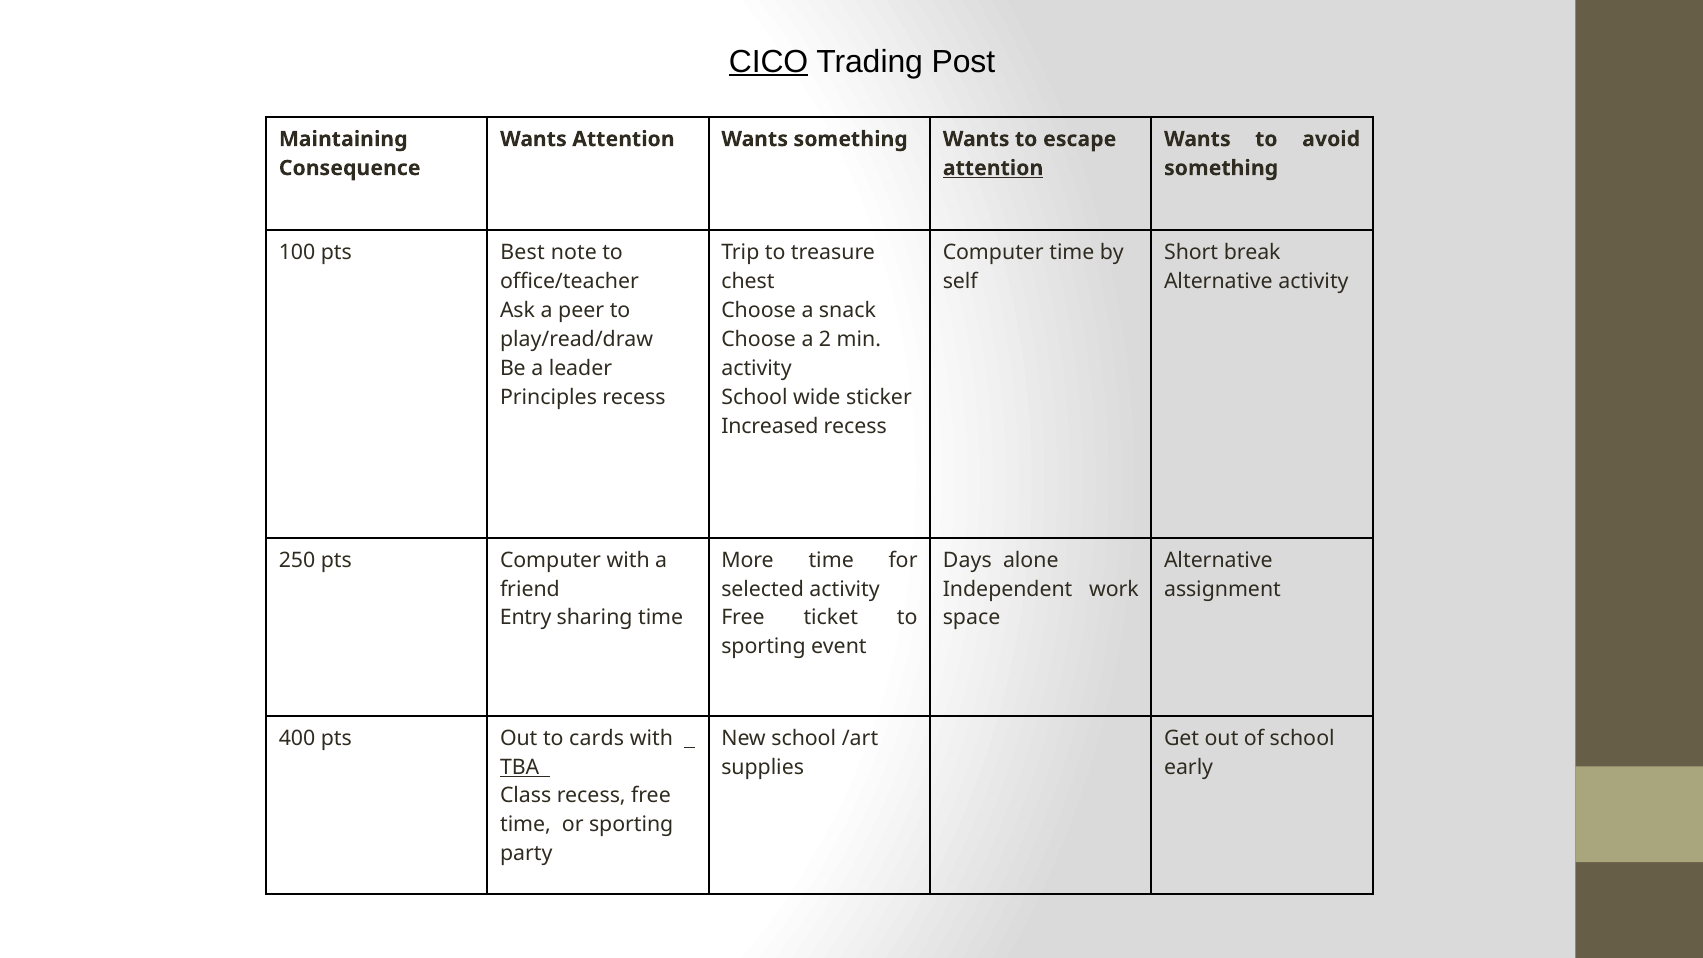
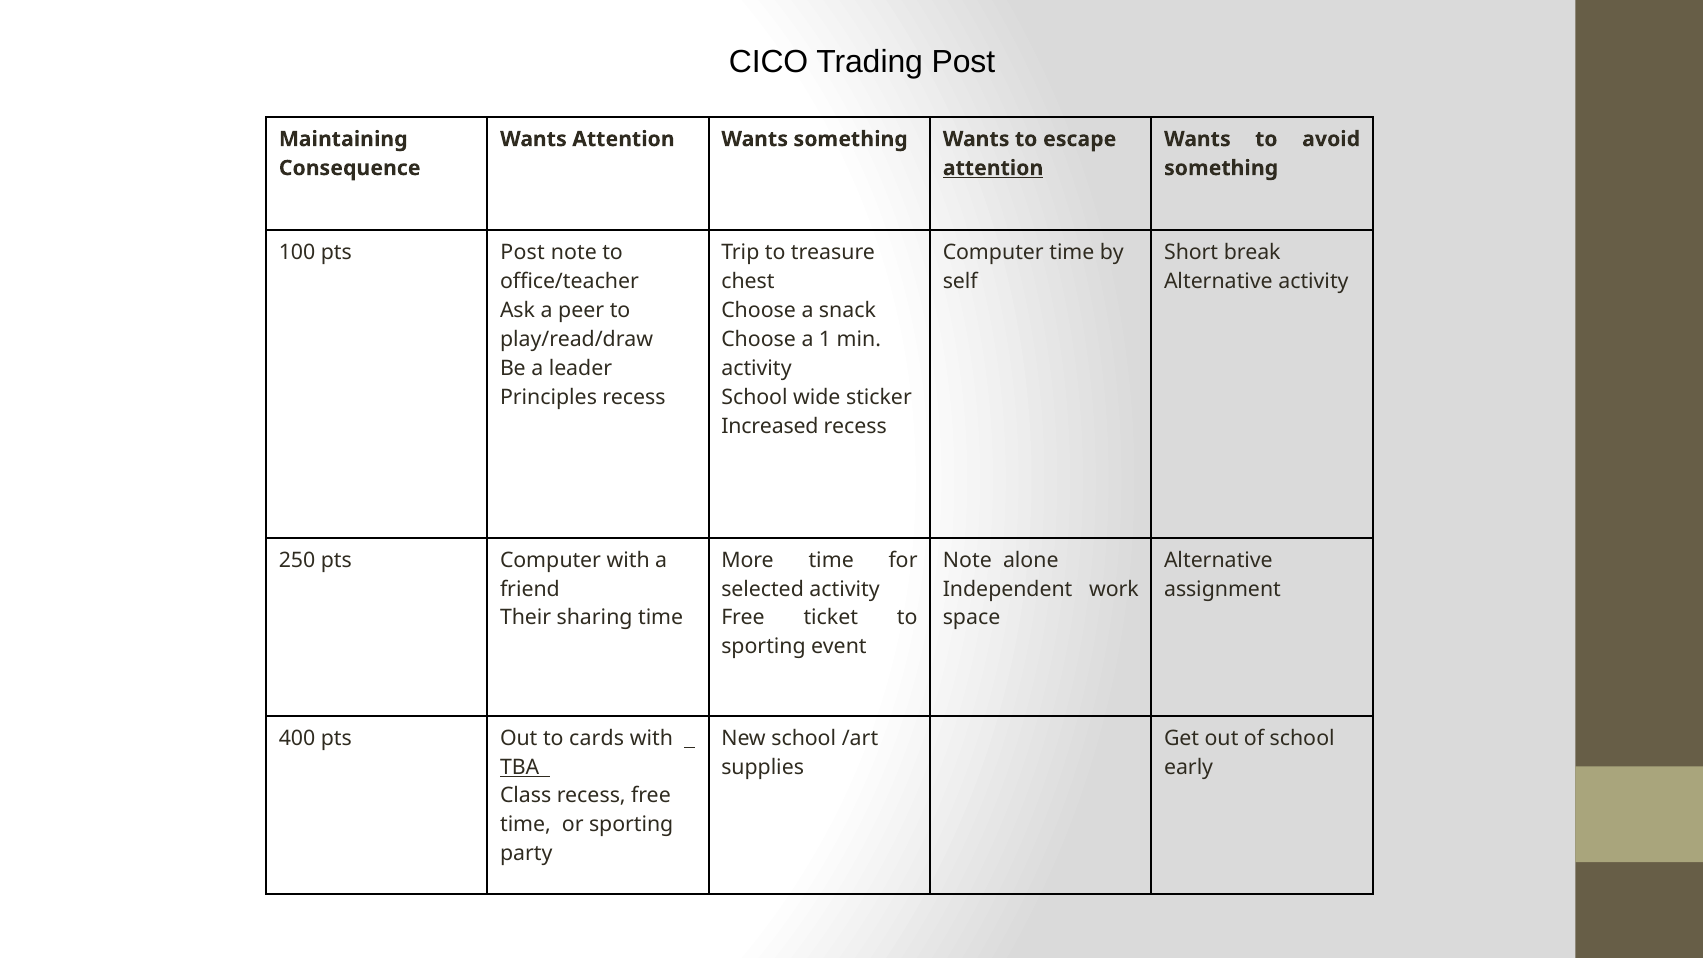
CICO underline: present -> none
pts Best: Best -> Post
2: 2 -> 1
Days at (967, 560): Days -> Note
Entry: Entry -> Their
